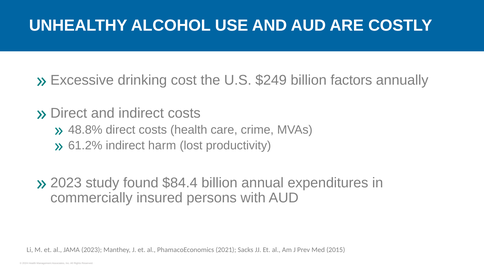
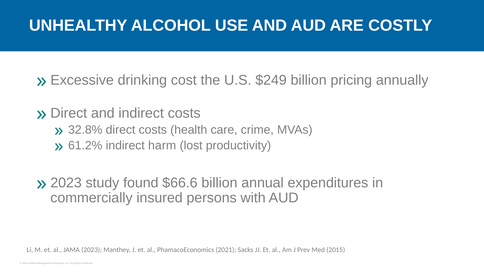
factors: factors -> pricing
48.8%: 48.8% -> 32.8%
$84.4: $84.4 -> $66.6
